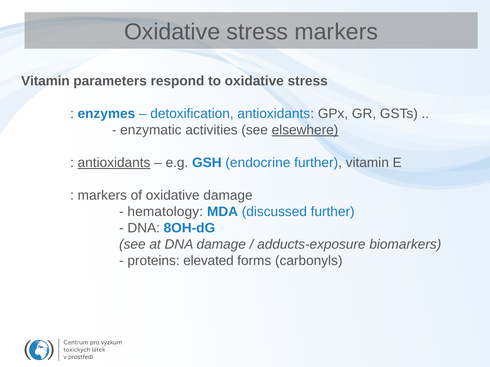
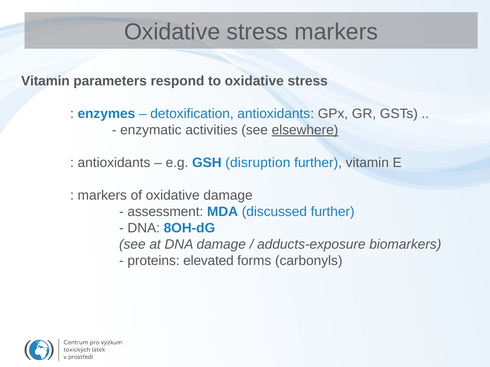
antioxidants at (114, 163) underline: present -> none
endocrine: endocrine -> disruption
hematology: hematology -> assessment
